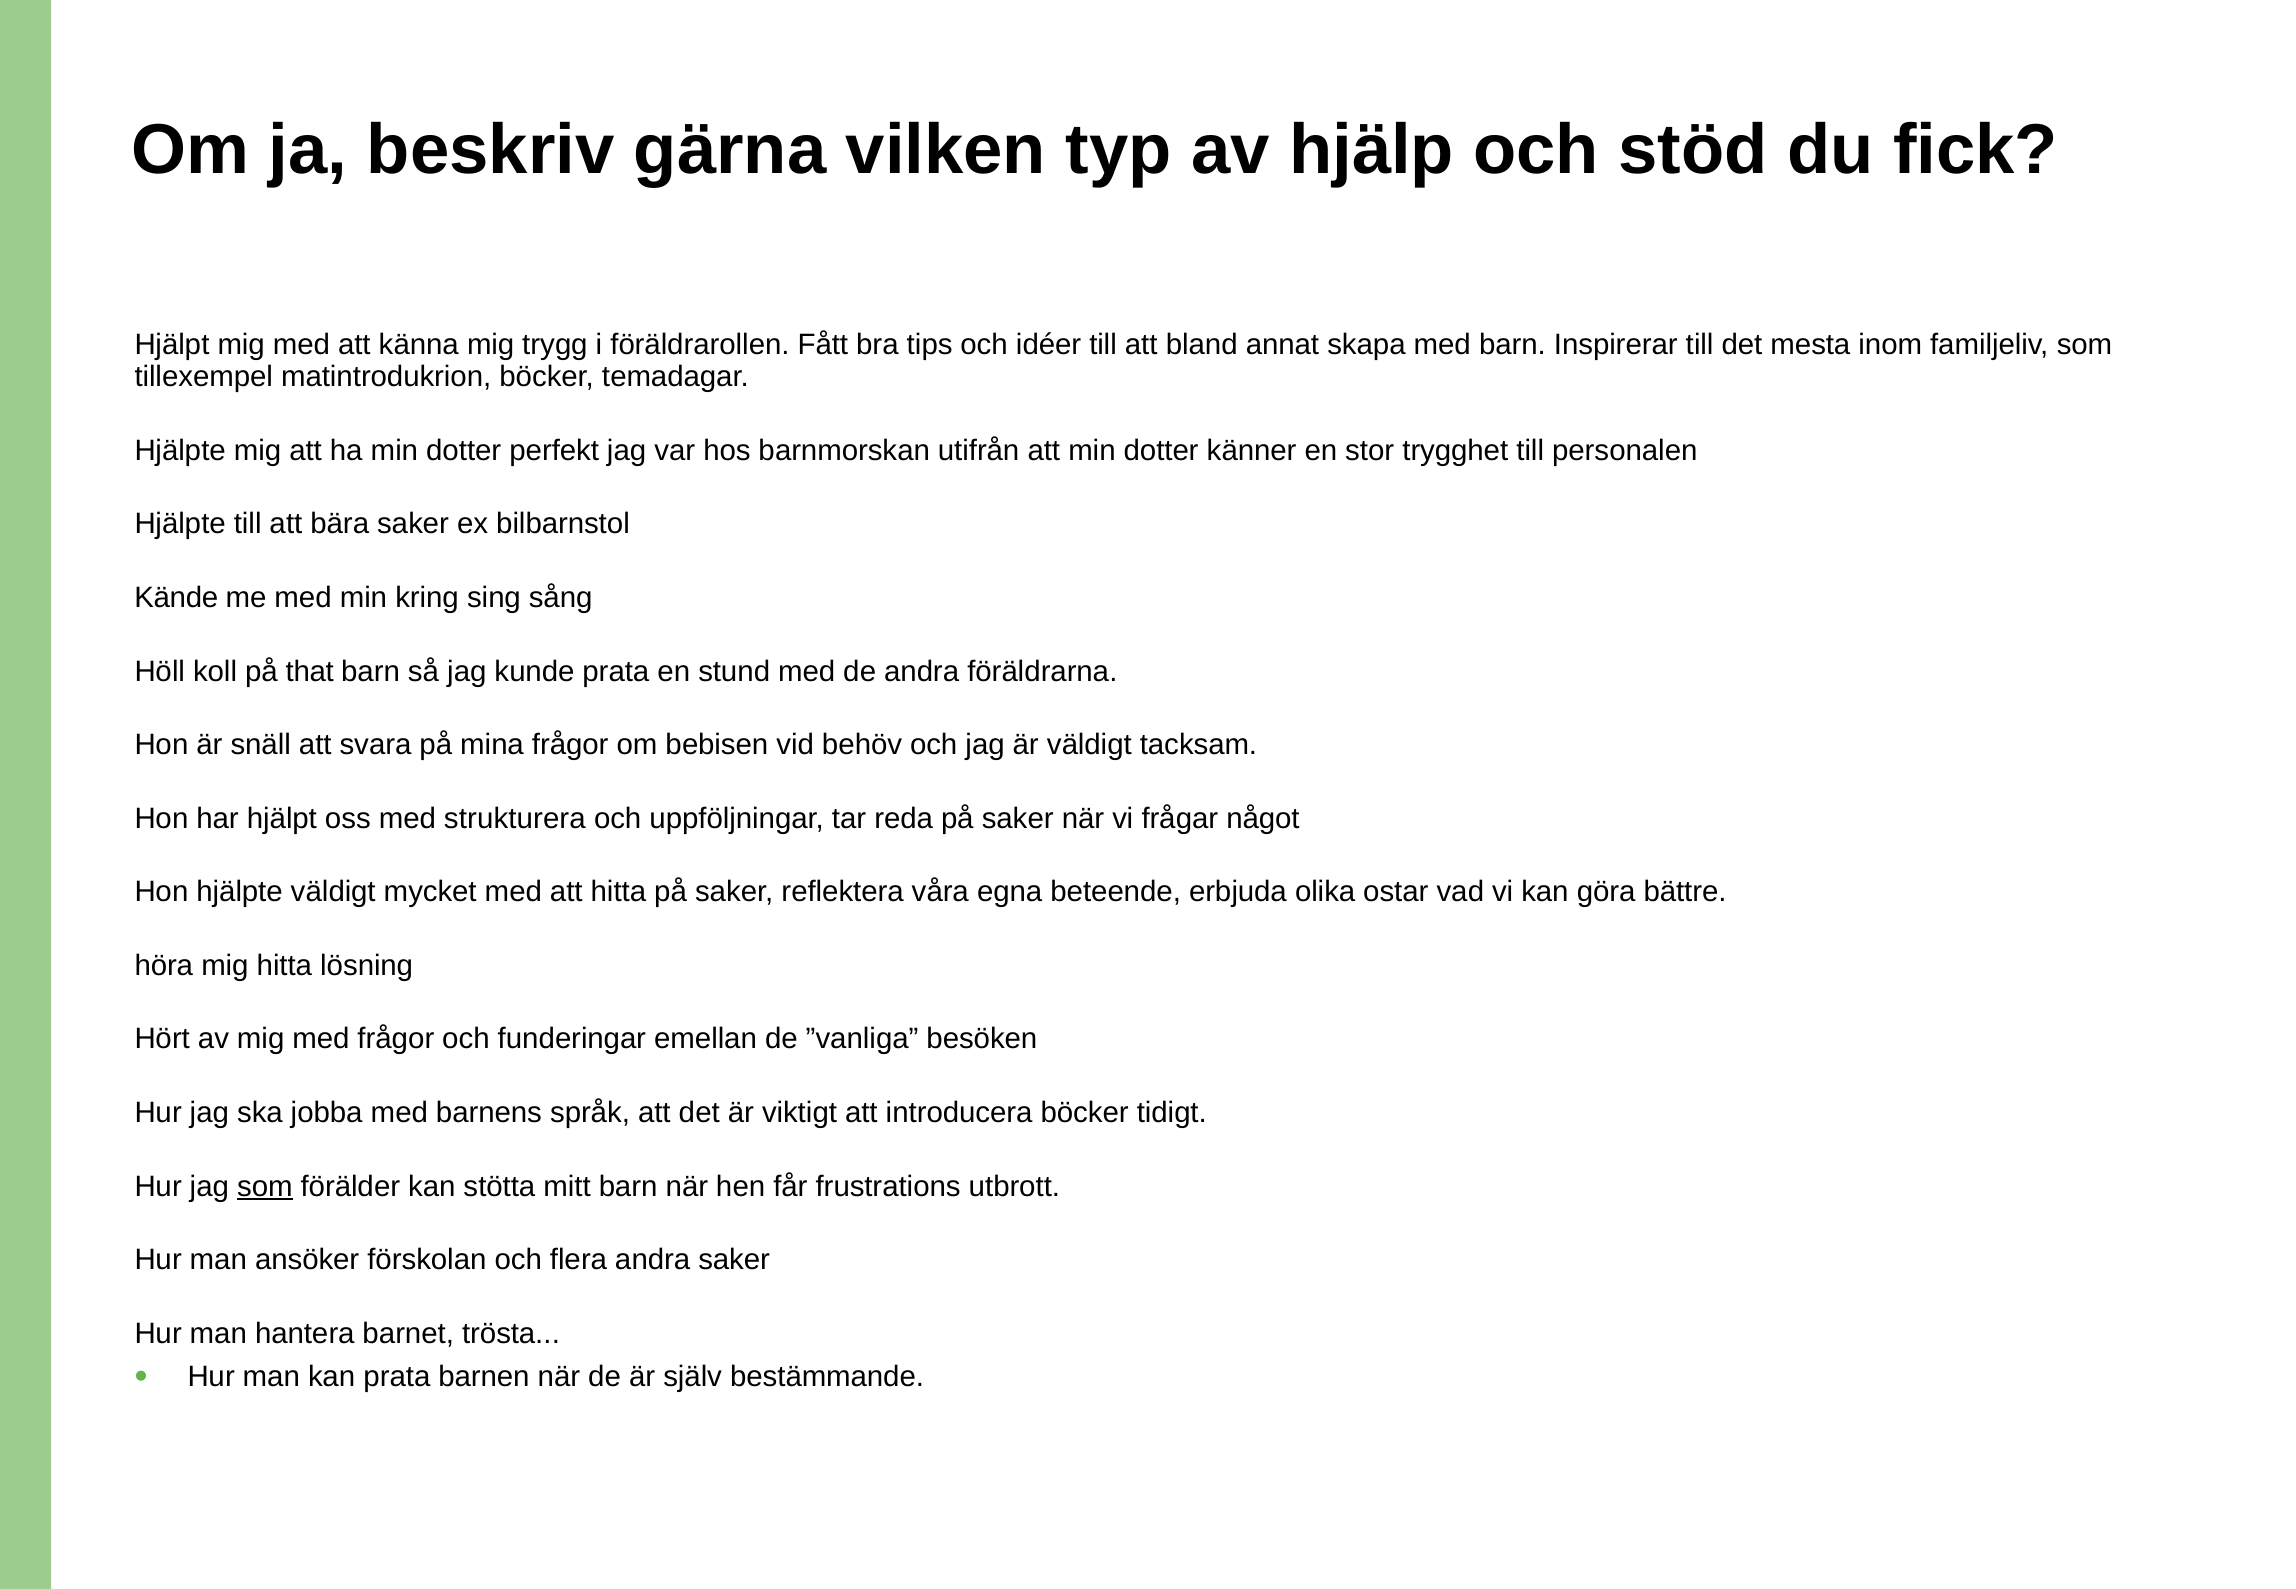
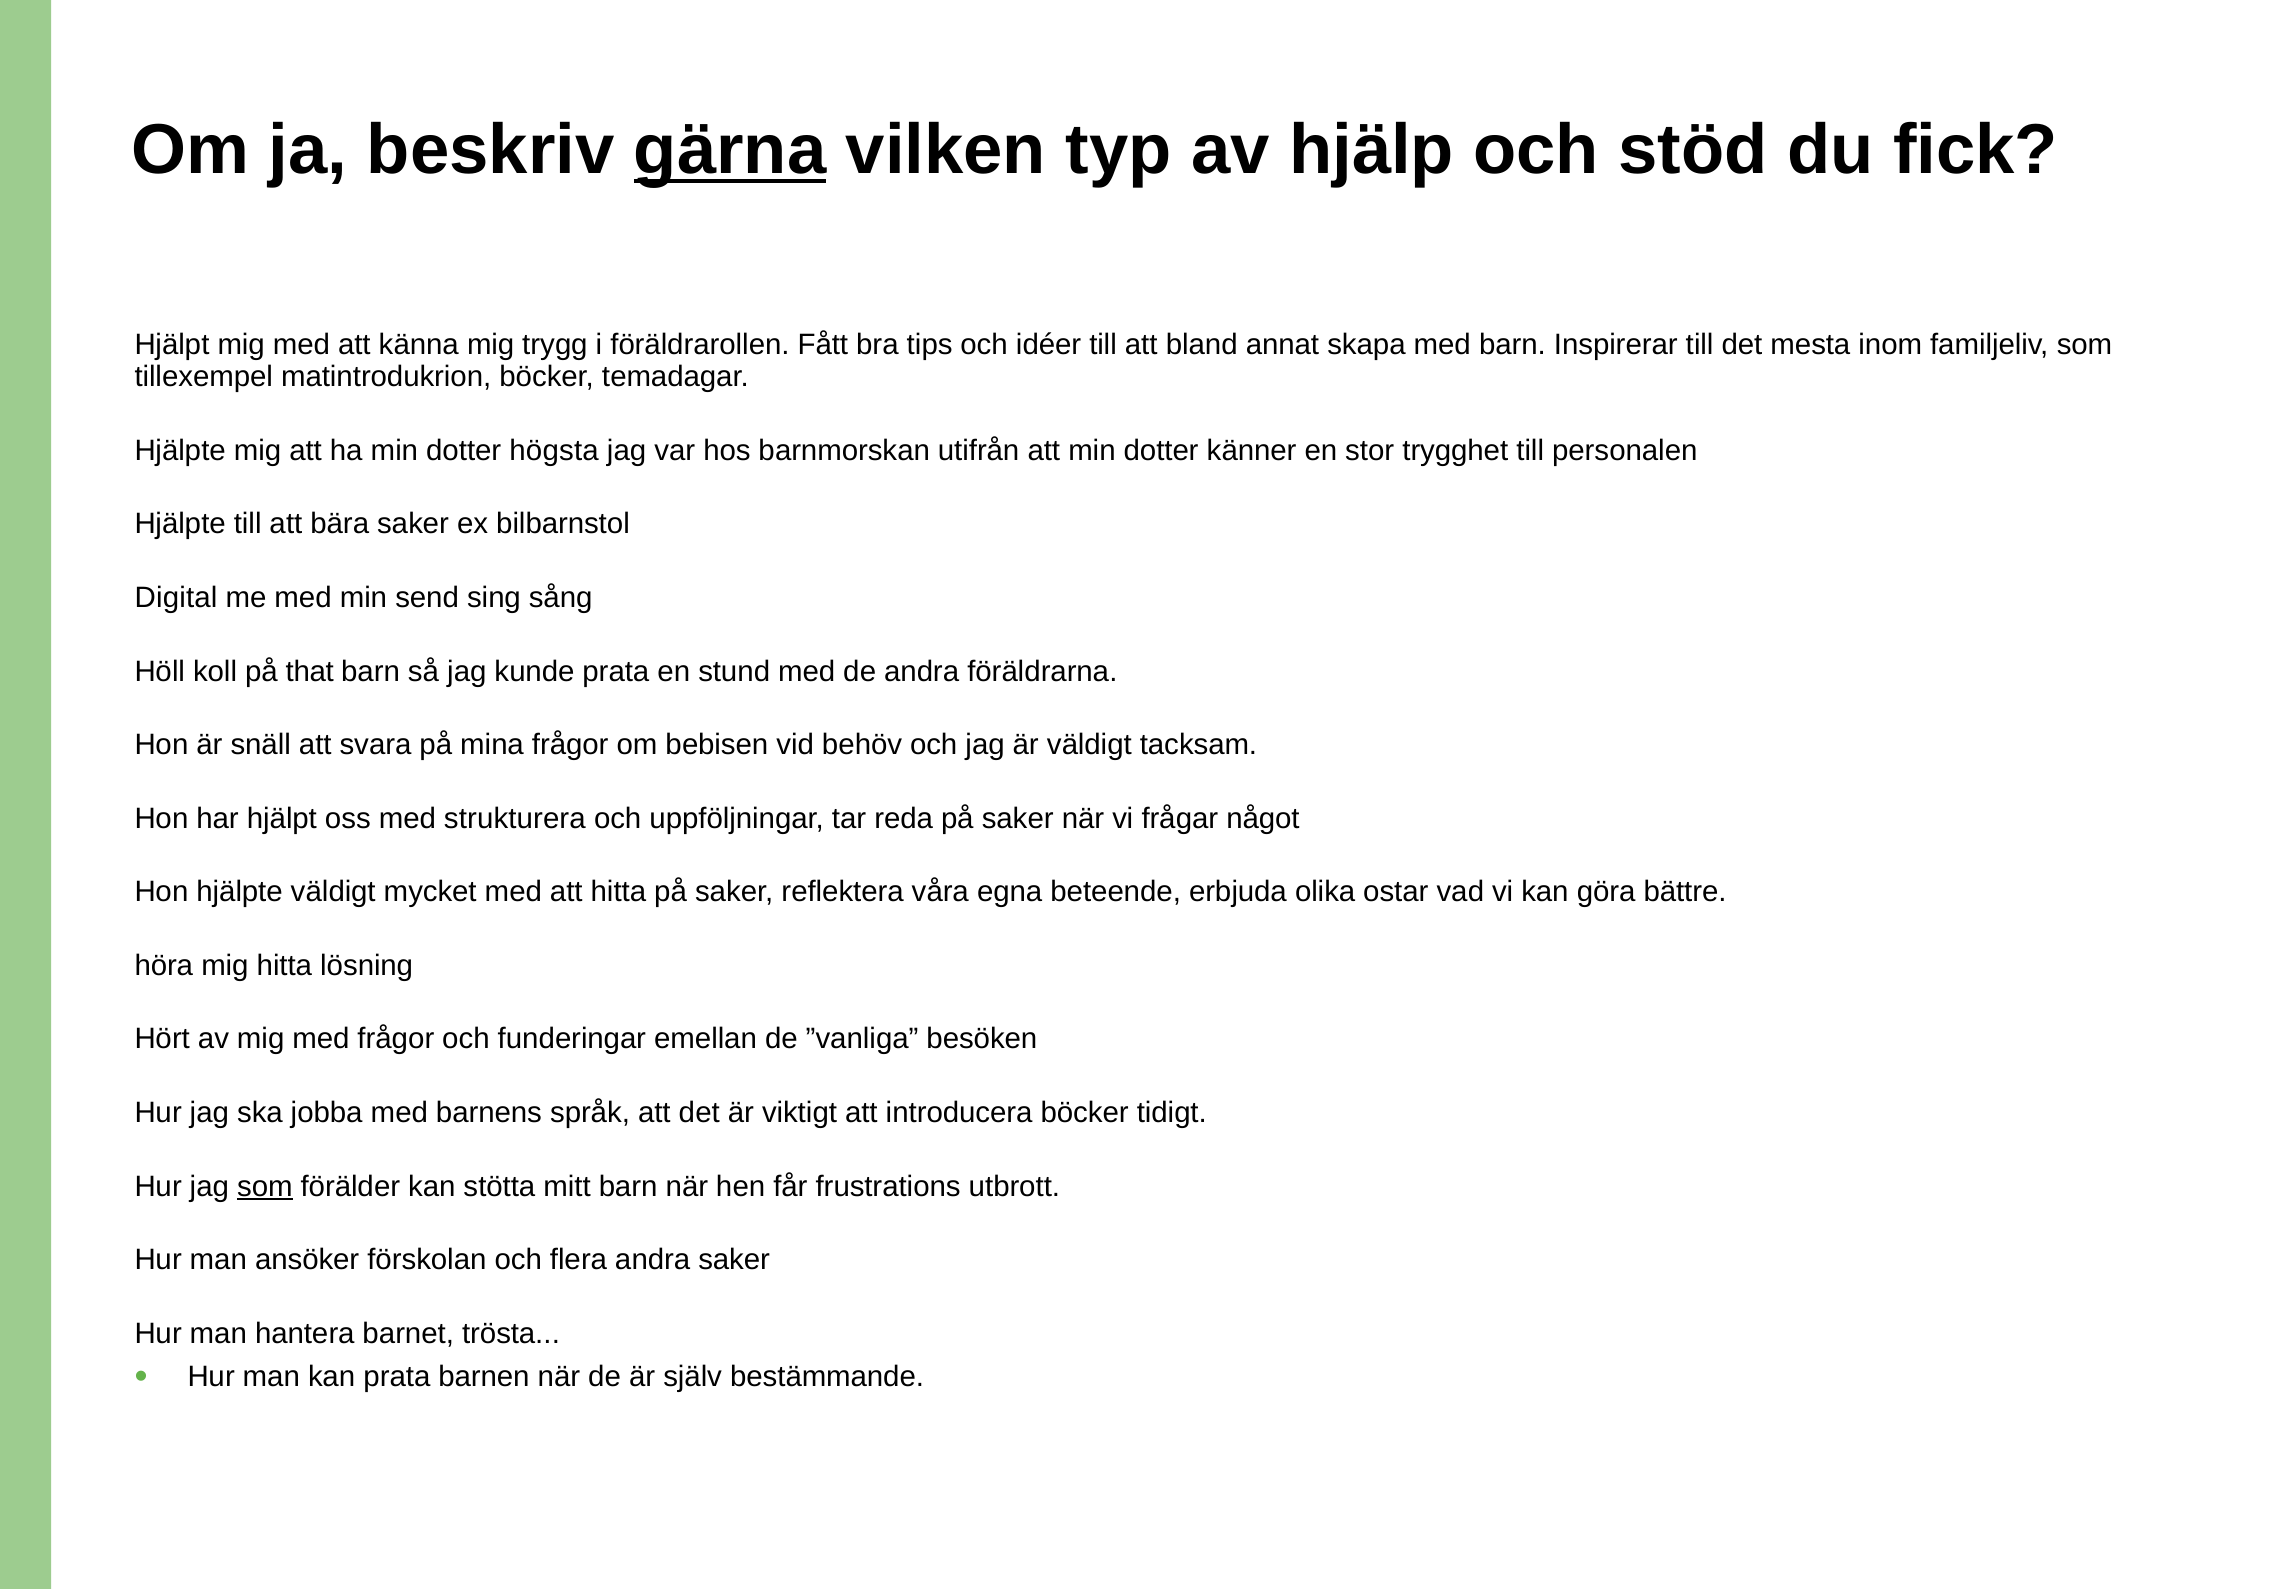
gärna underline: none -> present
perfekt: perfekt -> högsta
Kände: Kände -> Digital
kring: kring -> send
